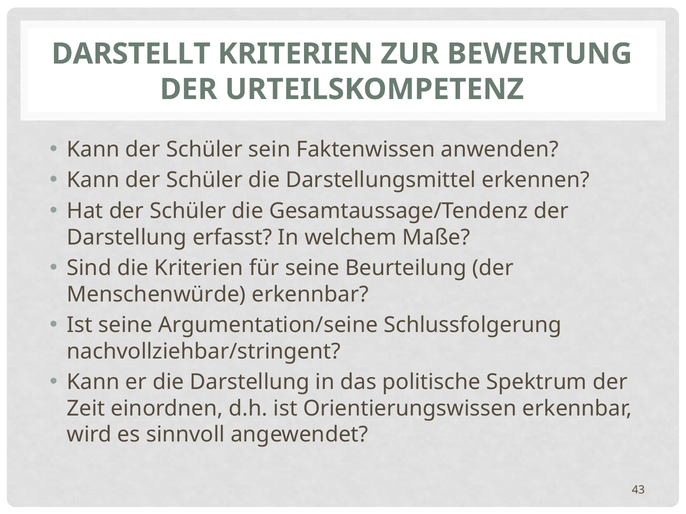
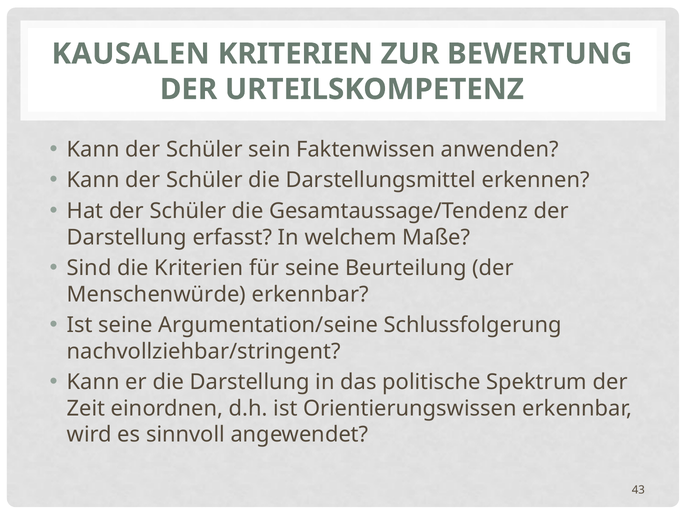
DARSTELLT: DARSTELLT -> KAUSALEN
